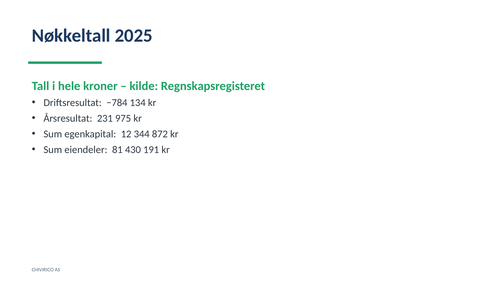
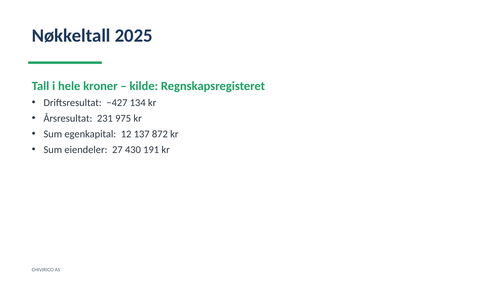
−784: −784 -> −427
344: 344 -> 137
81: 81 -> 27
